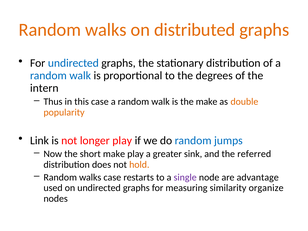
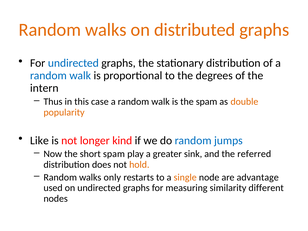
the make: make -> spam
Link: Link -> Like
longer play: play -> kind
short make: make -> spam
walks case: case -> only
single colour: purple -> orange
organize: organize -> different
